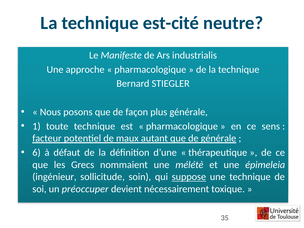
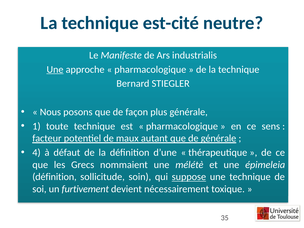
Une at (55, 69) underline: none -> present
6: 6 -> 4
ingénieur at (54, 177): ingénieur -> définition
préoccuper: préoccuper -> furtivement
